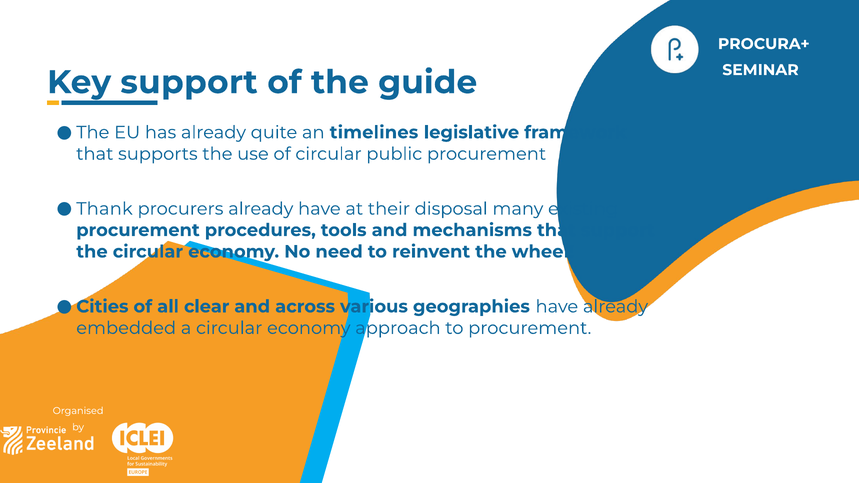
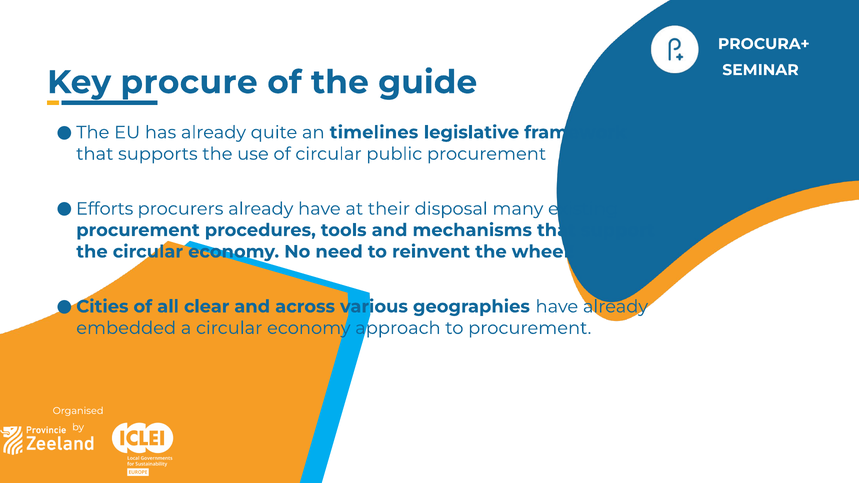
support at (189, 82): support -> procure
Thank: Thank -> Efforts
